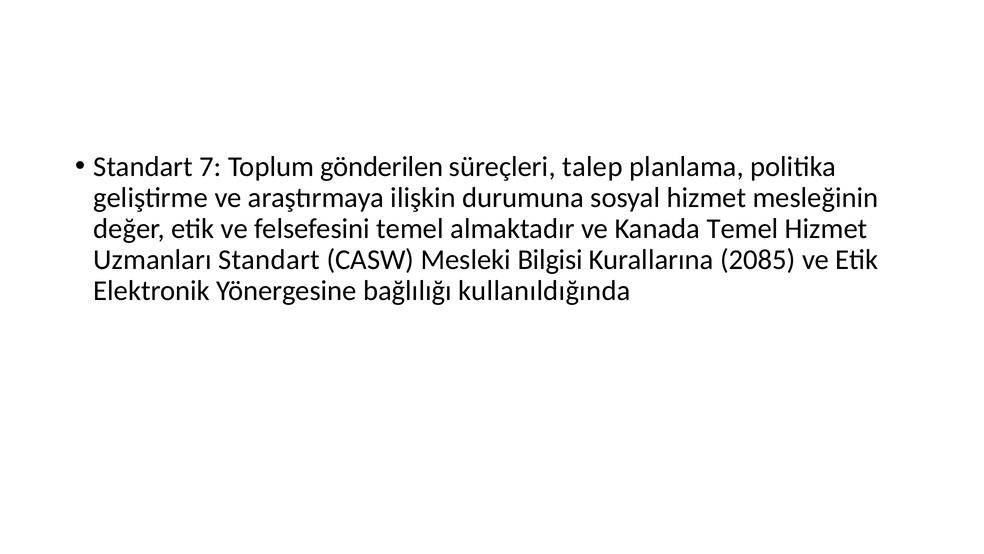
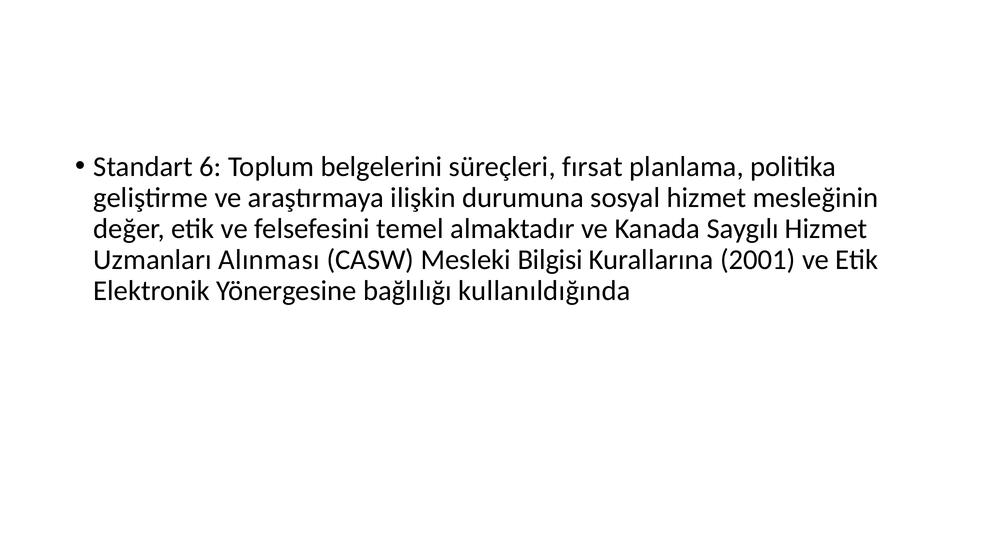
7: 7 -> 6
gönderilen: gönderilen -> belgelerini
talep: talep -> fırsat
Kanada Temel: Temel -> Saygılı
Uzmanları Standart: Standart -> Alınması
2085: 2085 -> 2001
